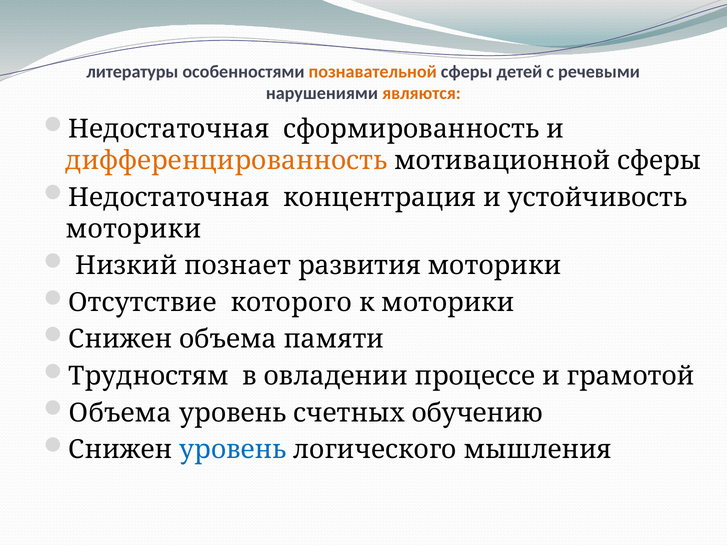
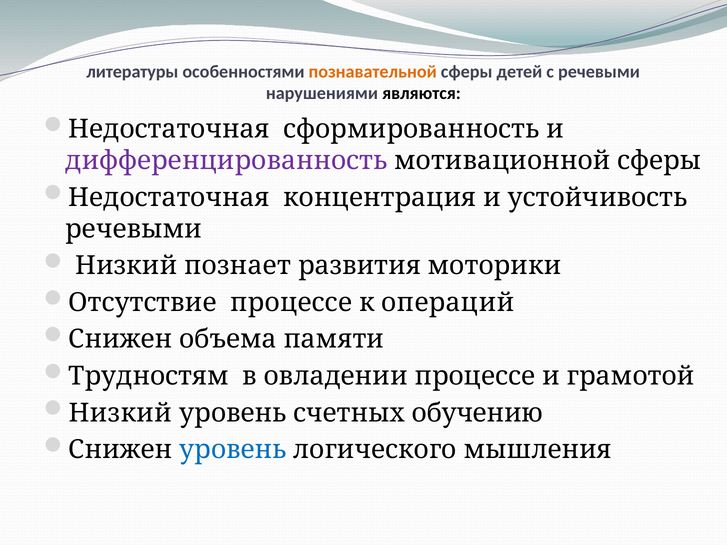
являются colour: orange -> black
дифференцированность colour: orange -> purple
моторики at (134, 229): моторики -> речевыми
Отсутствие которого: которого -> процессе
к моторики: моторики -> операций
Объема at (120, 413): Объема -> Низкий
